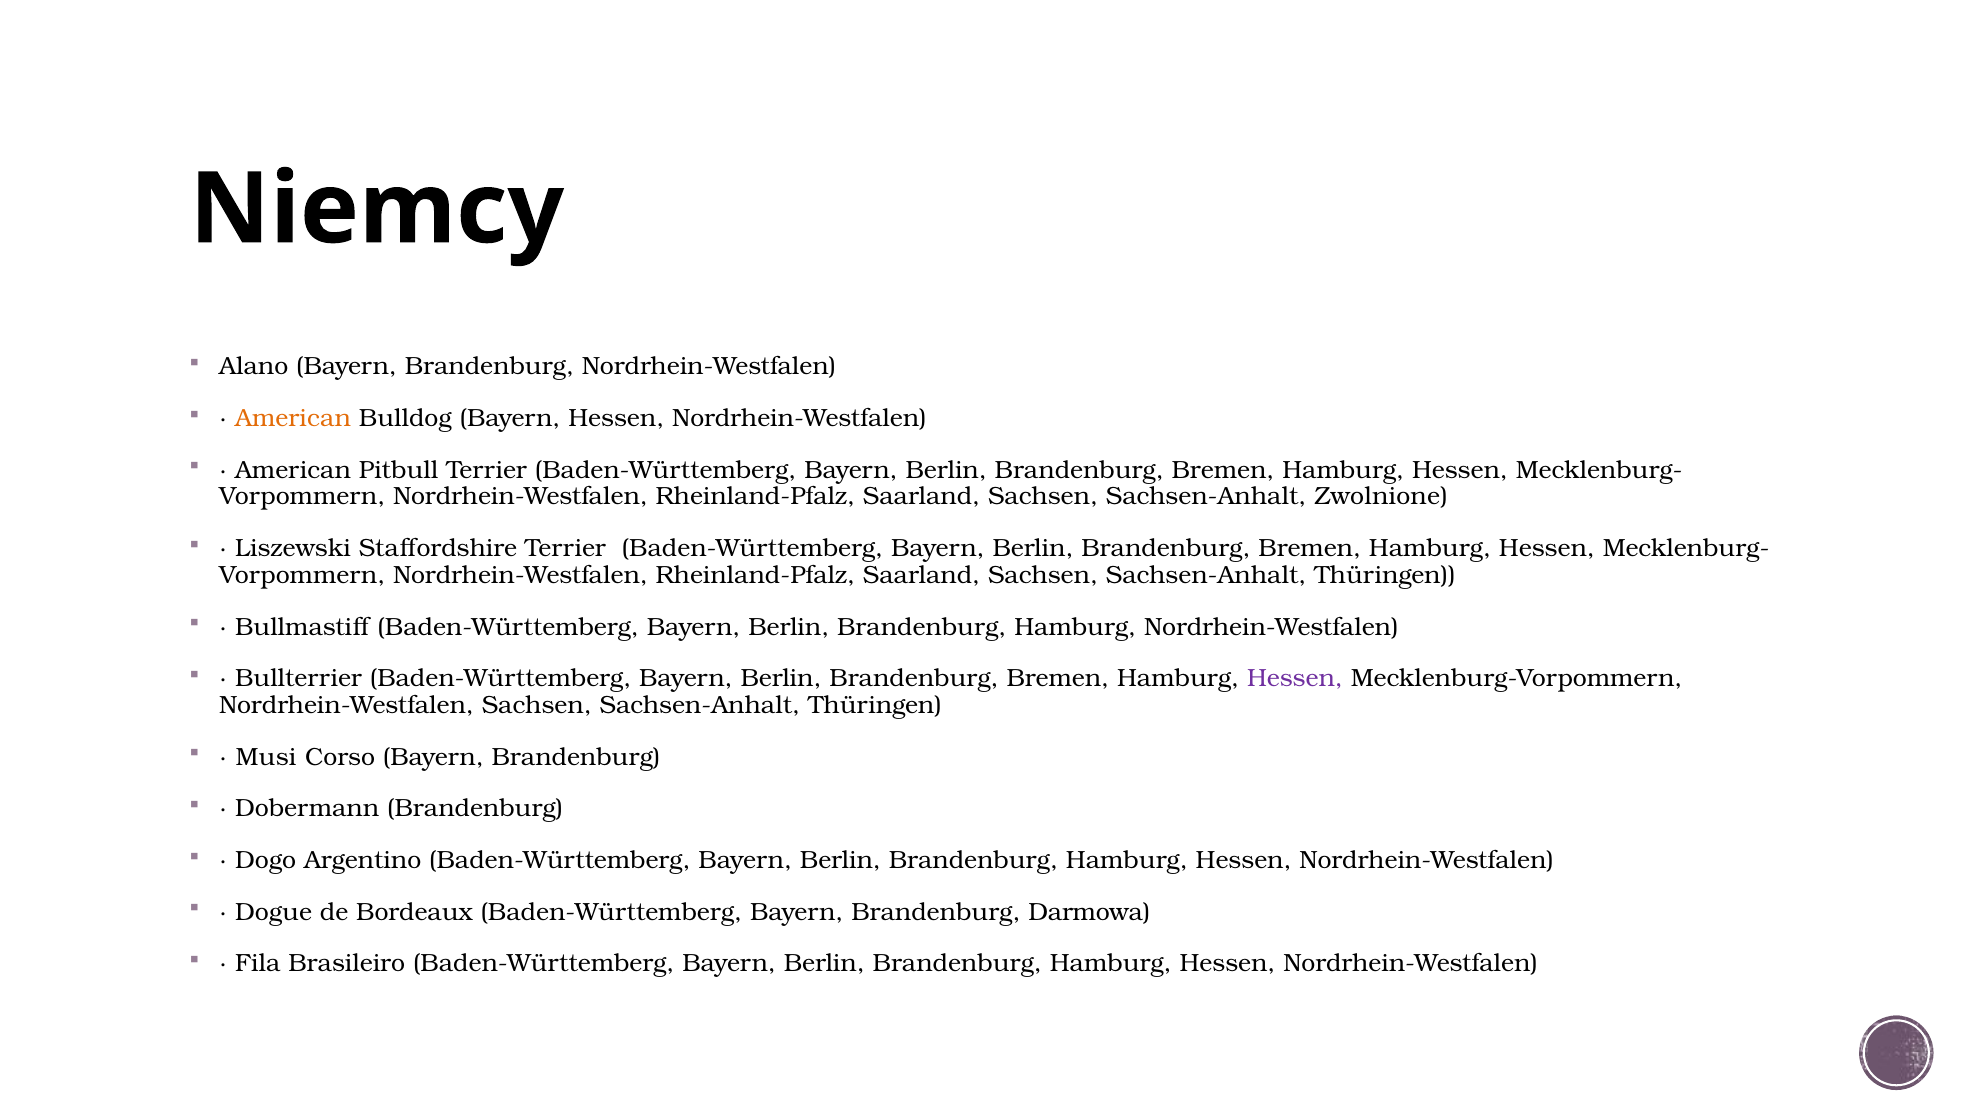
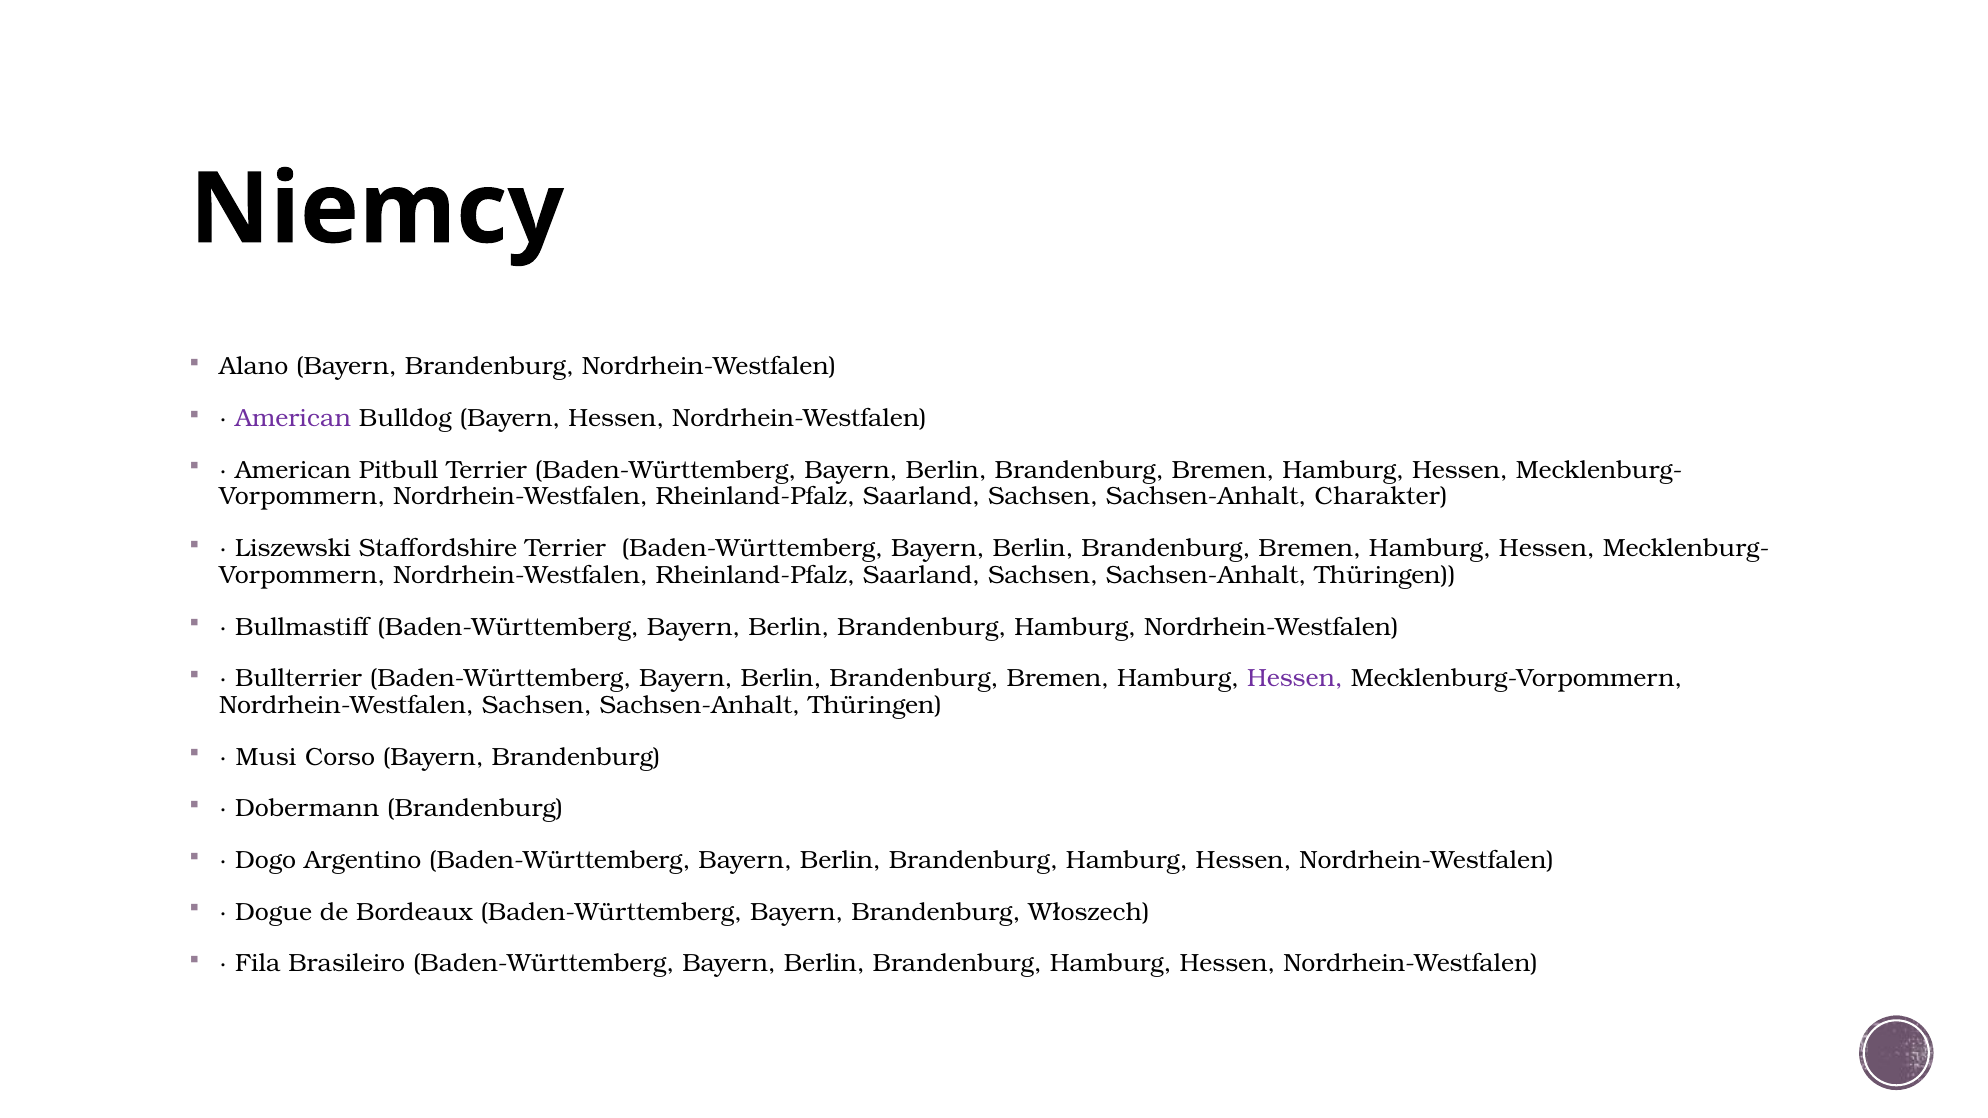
American at (293, 418) colour: orange -> purple
Zwolnione: Zwolnione -> Charakter
Darmowa: Darmowa -> Włoszech
